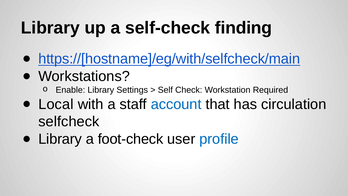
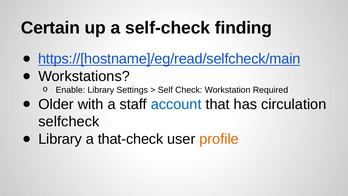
Library at (50, 28): Library -> Certain
https://[hostname]/eg/with/selfcheck/main: https://[hostname]/eg/with/selfcheck/main -> https://[hostname]/eg/read/selfcheck/main
Local: Local -> Older
foot-check: foot-check -> that-check
profile colour: blue -> orange
